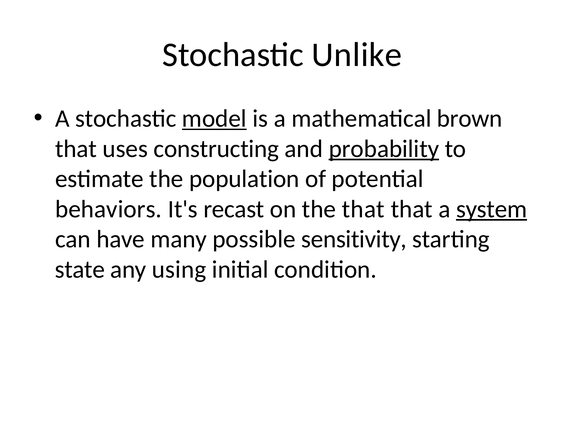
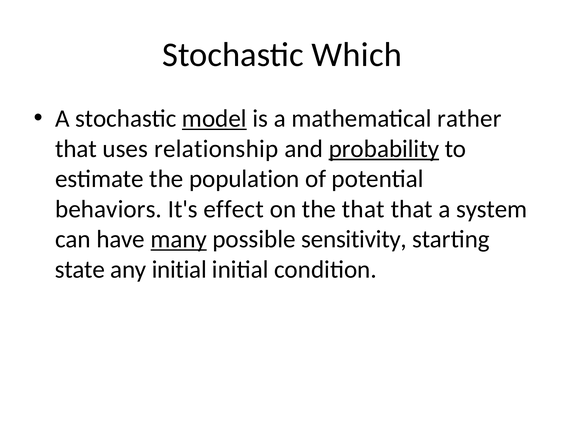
Unlike: Unlike -> Which
brown: brown -> rather
constructing: constructing -> relationship
recast: recast -> effect
system underline: present -> none
many underline: none -> present
any using: using -> initial
